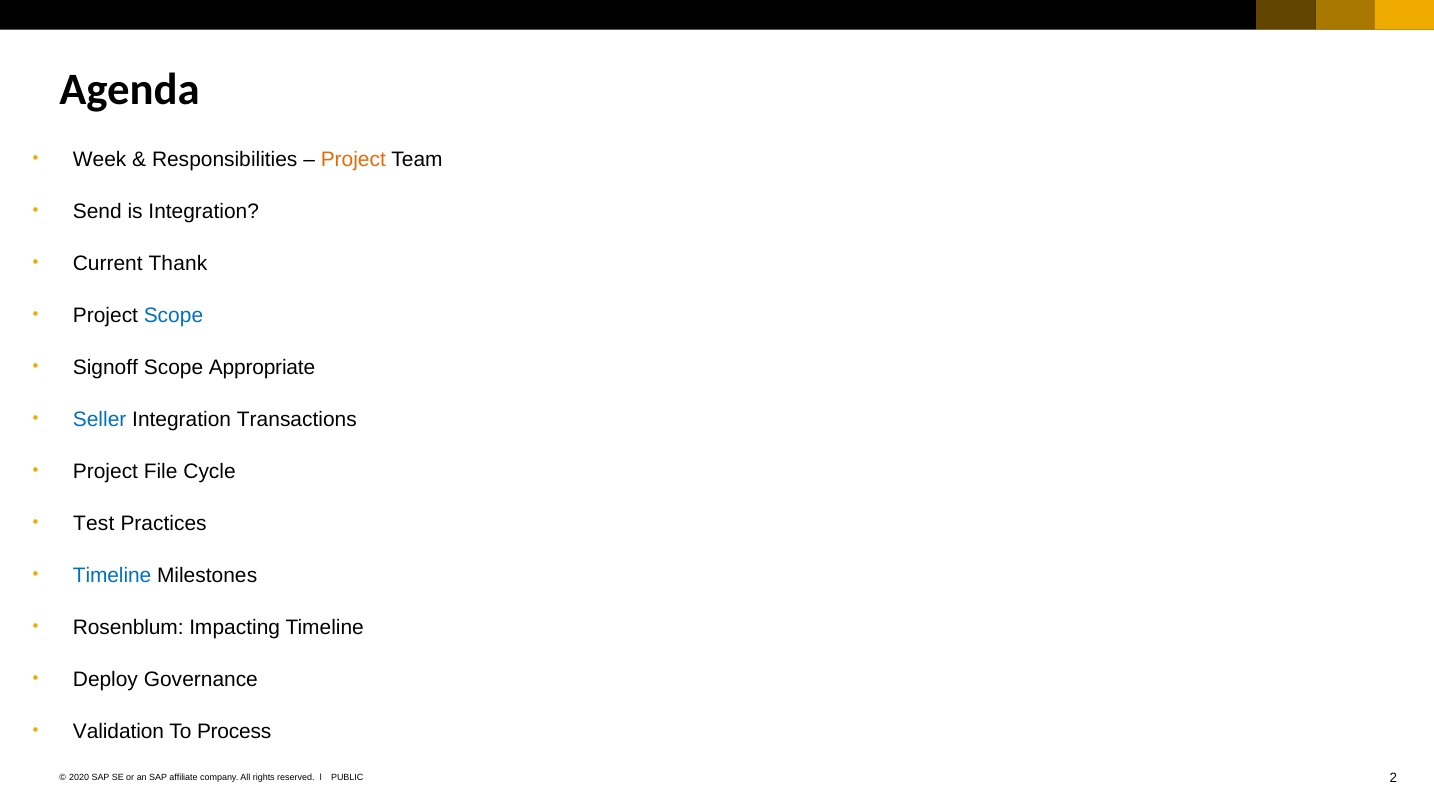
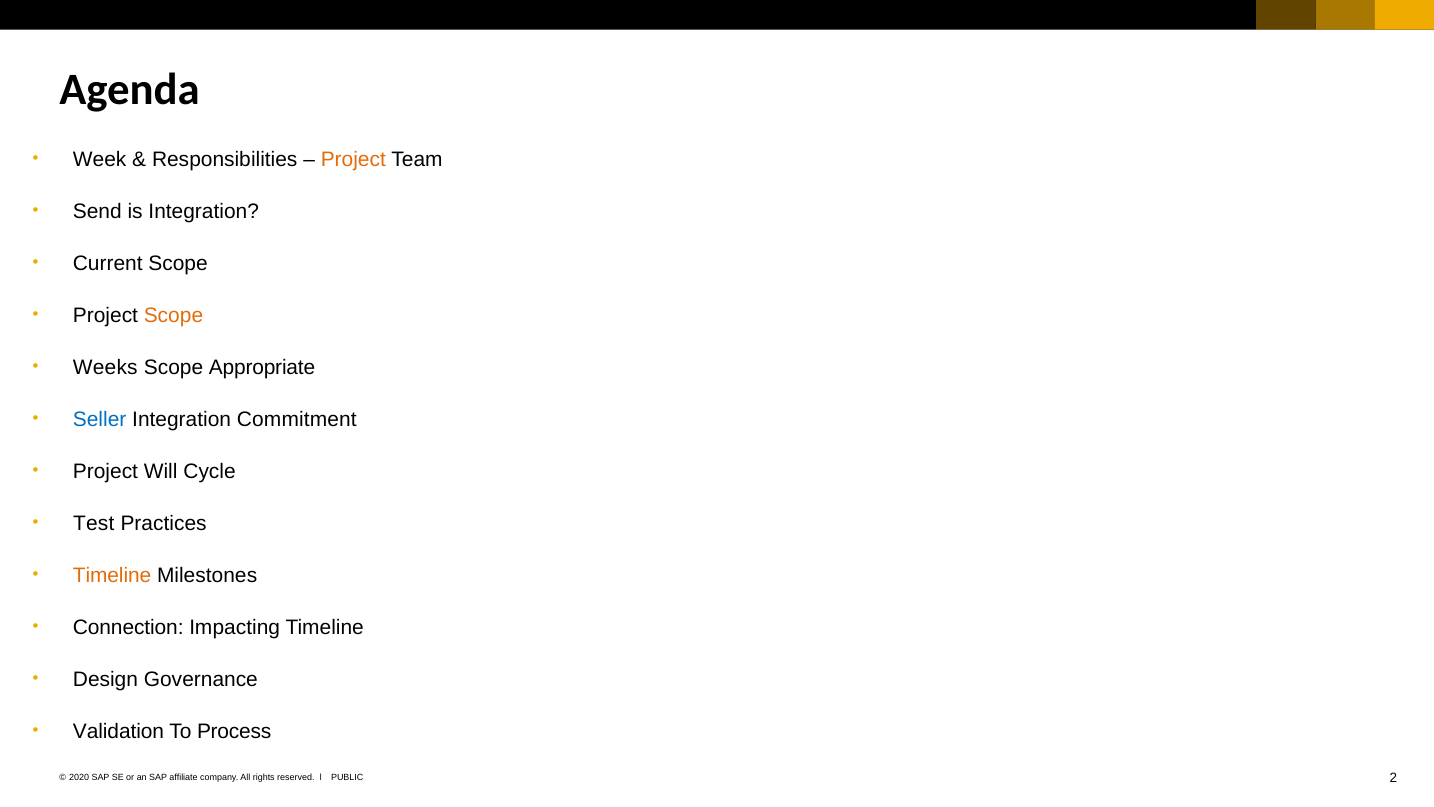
Current Thank: Thank -> Scope
Scope at (173, 315) colour: blue -> orange
Signoff: Signoff -> Weeks
Transactions: Transactions -> Commitment
File: File -> Will
Timeline at (112, 575) colour: blue -> orange
Rosenblum: Rosenblum -> Connection
Deploy: Deploy -> Design
